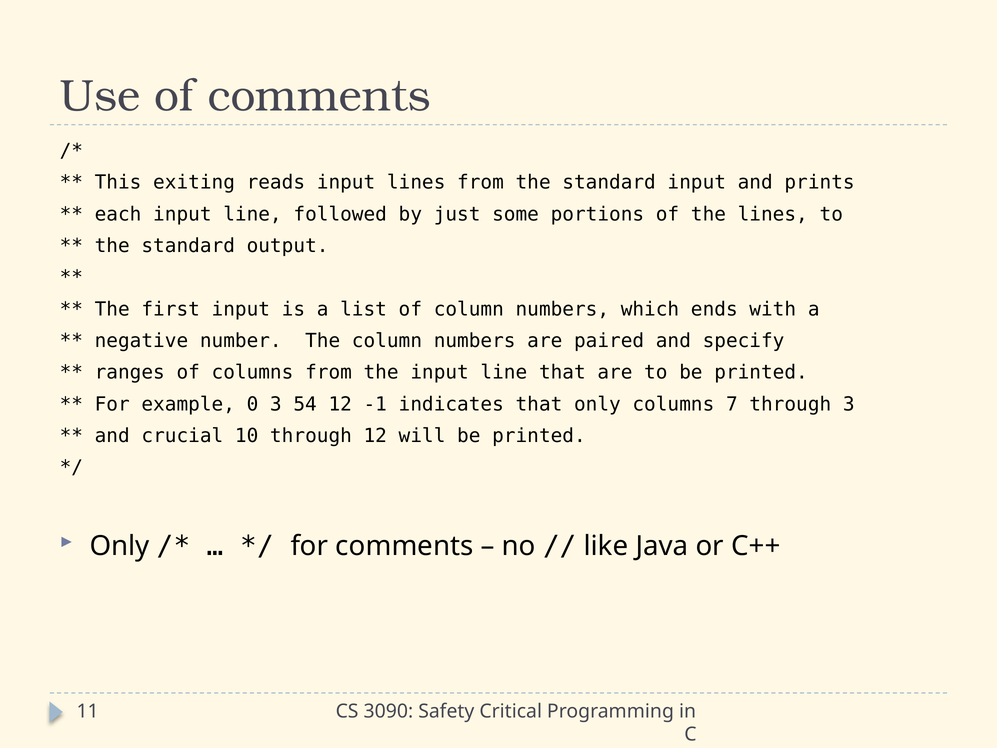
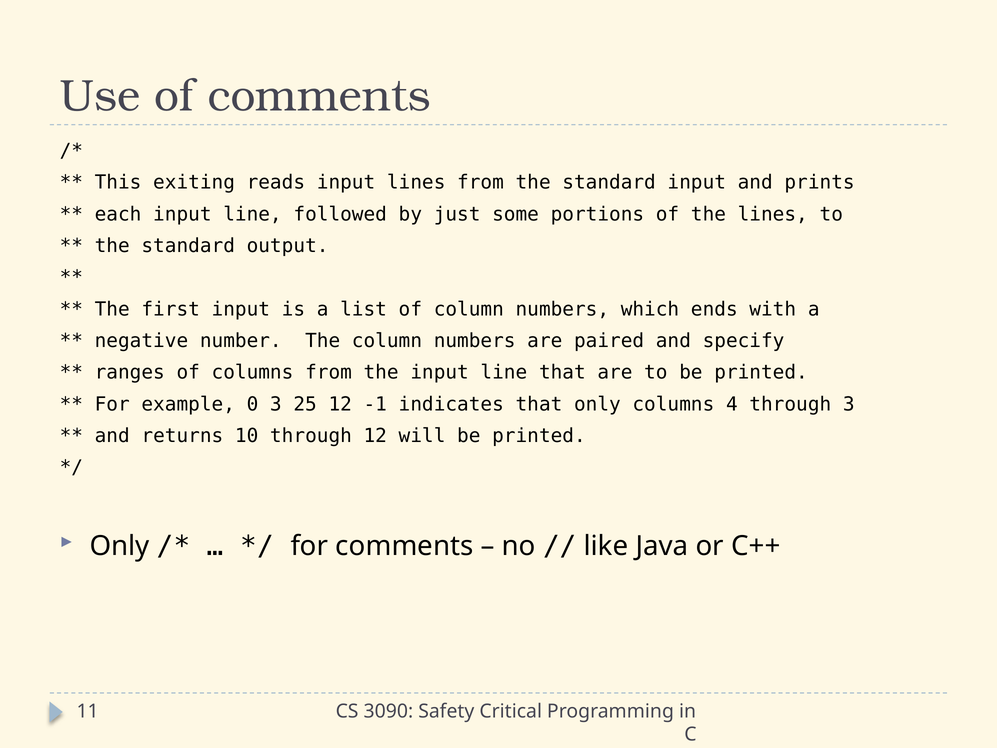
54: 54 -> 25
7: 7 -> 4
crucial: crucial -> returns
